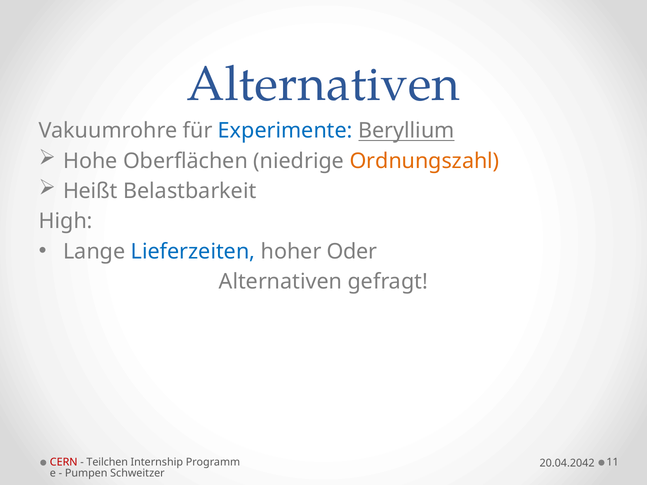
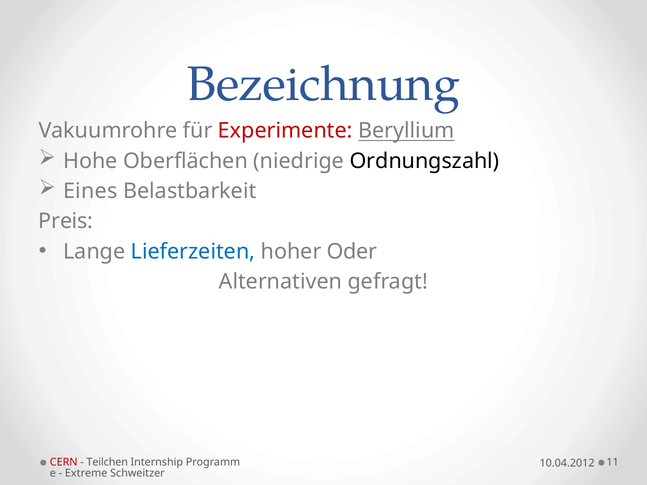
Alternativen at (323, 84): Alternativen -> Bezeichnung
Experimente colour: blue -> red
Ordnungszahl colour: orange -> black
Heißt: Heißt -> Eines
High: High -> Preis
20.04.2042: 20.04.2042 -> 10.04.2012
Pumpen: Pumpen -> Extreme
